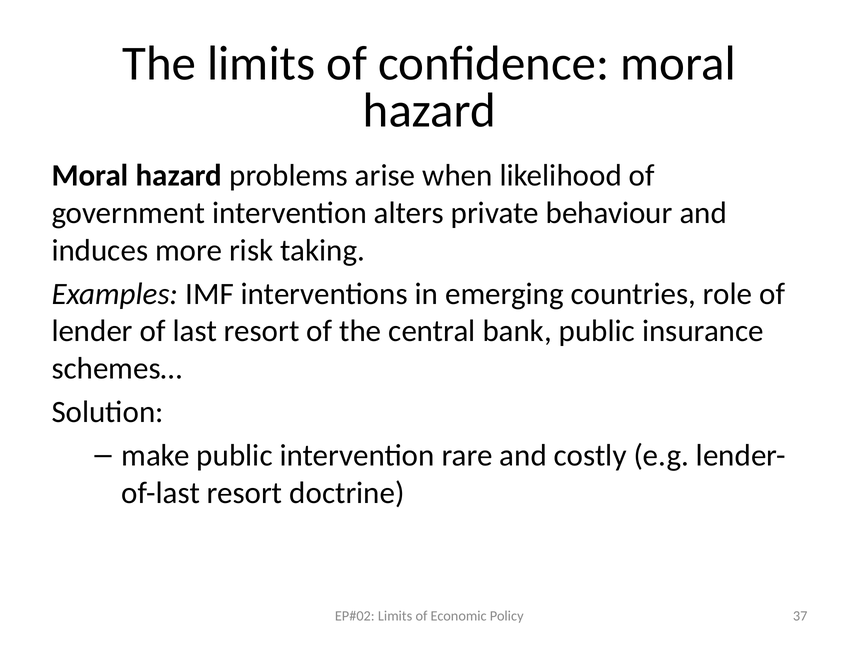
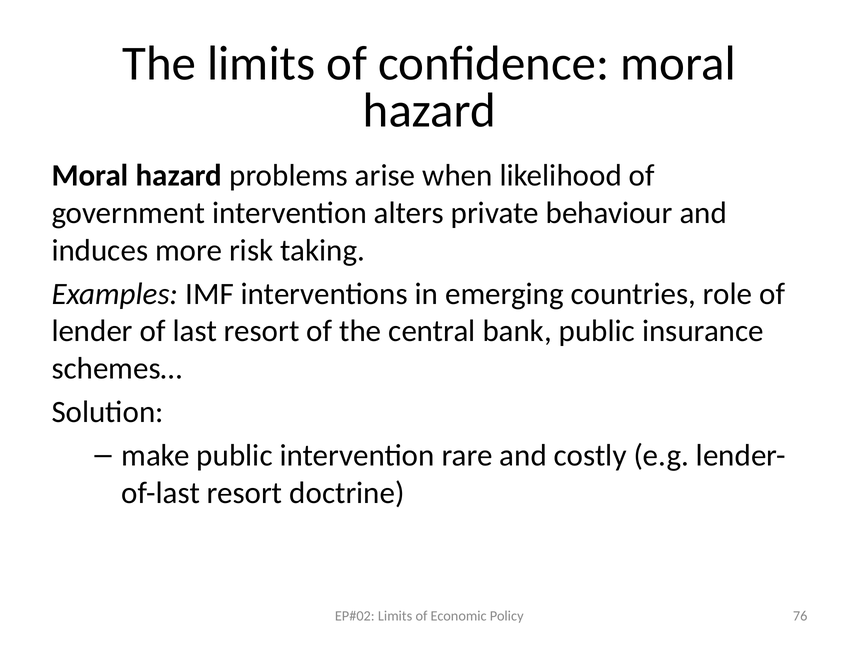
37: 37 -> 76
